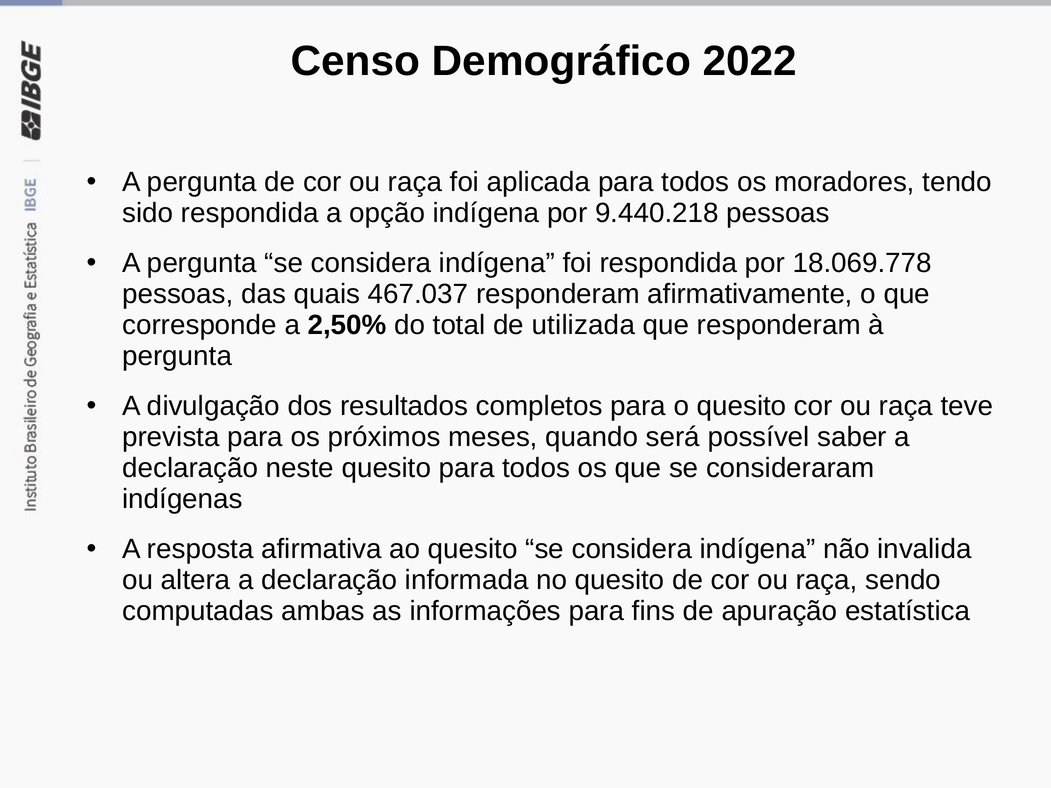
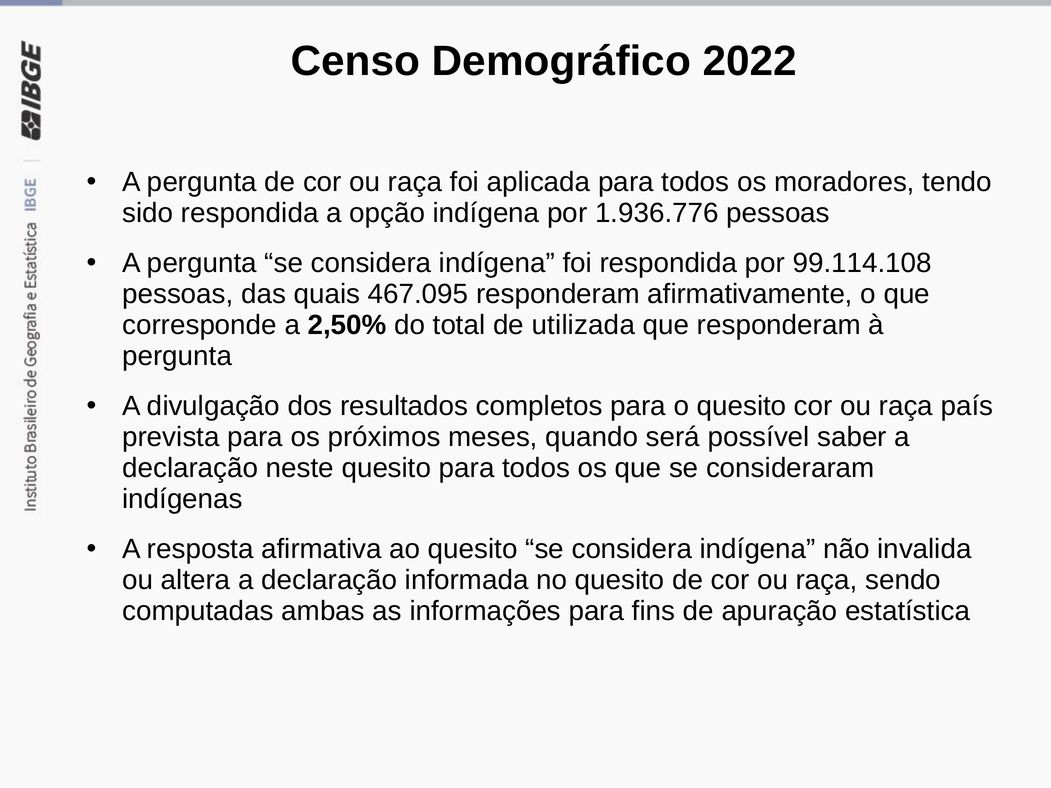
9.440.218: 9.440.218 -> 1.936.776
18.069.778: 18.069.778 -> 99.114.108
467.037: 467.037 -> 467.095
teve: teve -> país
